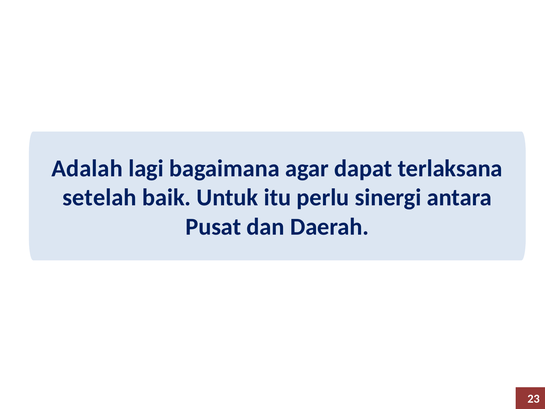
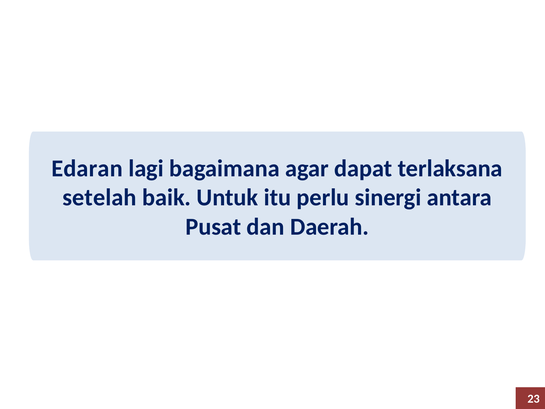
Adalah: Adalah -> Edaran
